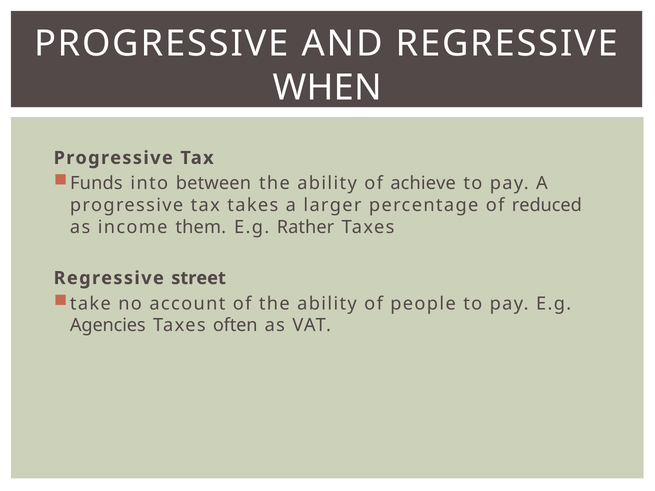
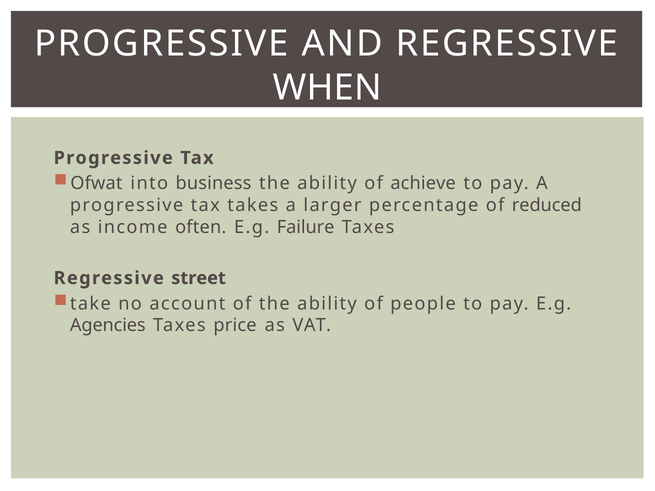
Funds: Funds -> Ofwat
between: between -> business
them: them -> often
Rather: Rather -> Failure
often: often -> price
